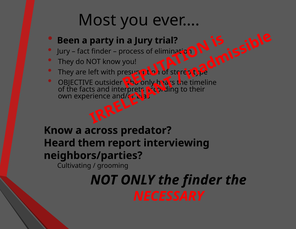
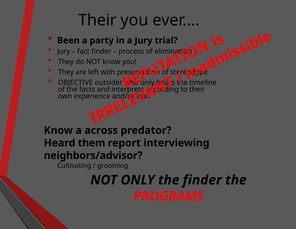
Most at (97, 20): Most -> Their
neighbors/parties: neighbors/parties -> neighbors/advisor
NECESSARY: NECESSARY -> PROGRAMS
